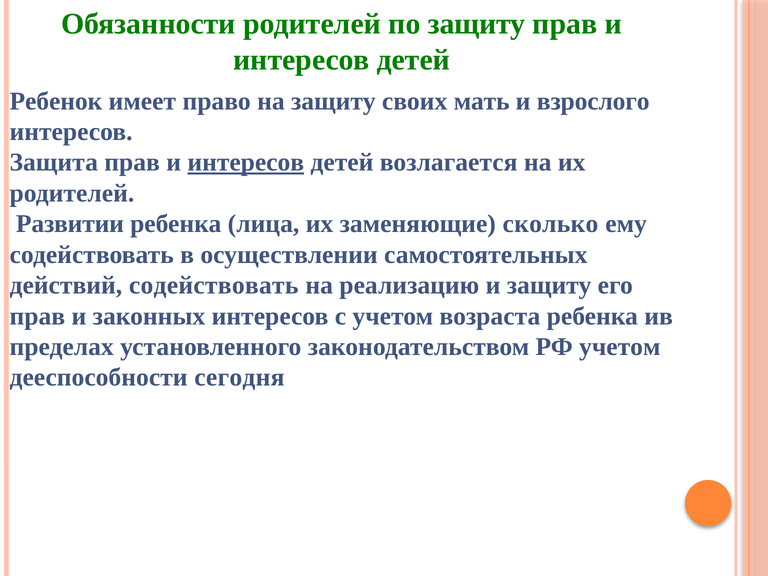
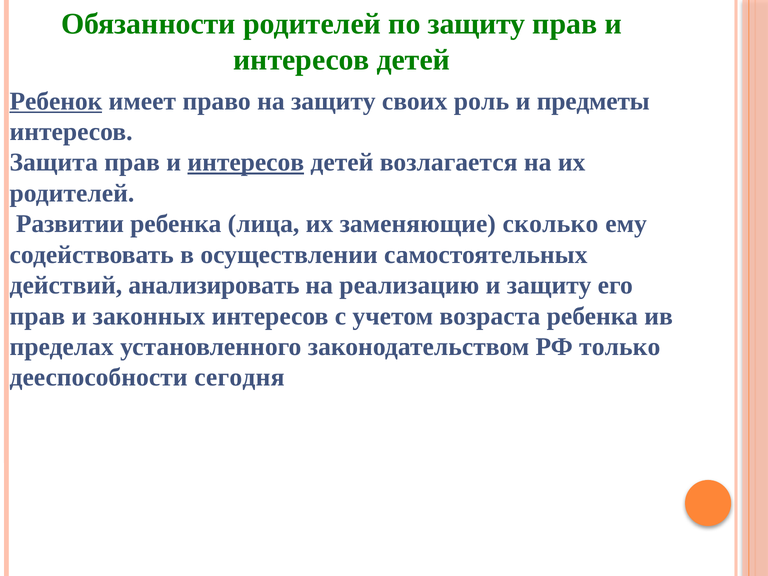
Ребенок underline: none -> present
мать: мать -> роль
взрослого: взрослого -> предметы
действий содействовать: содействовать -> анализировать
РФ учетом: учетом -> только
